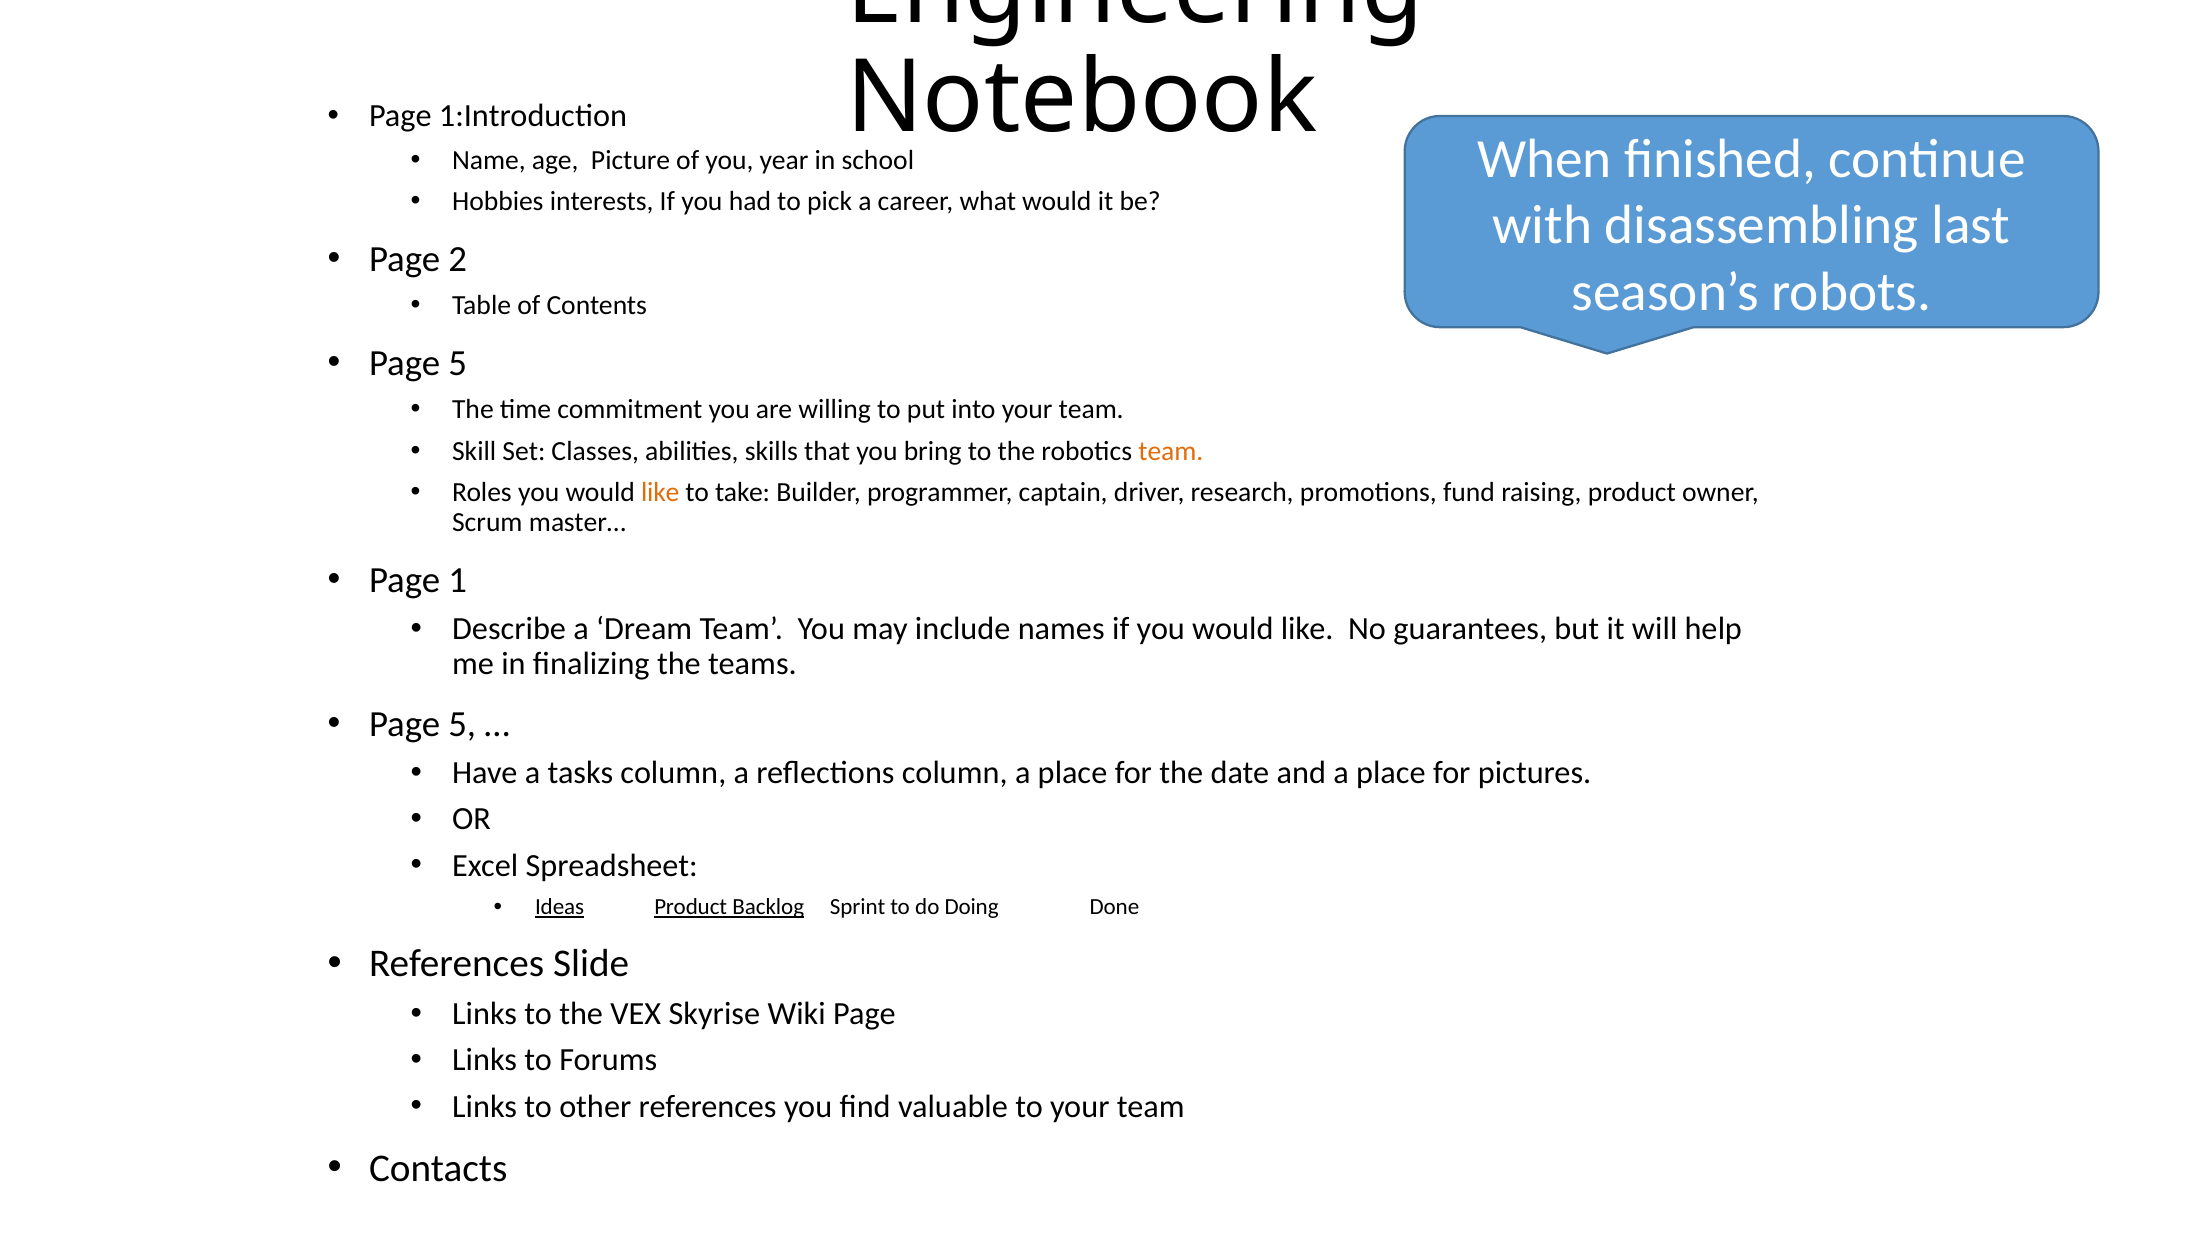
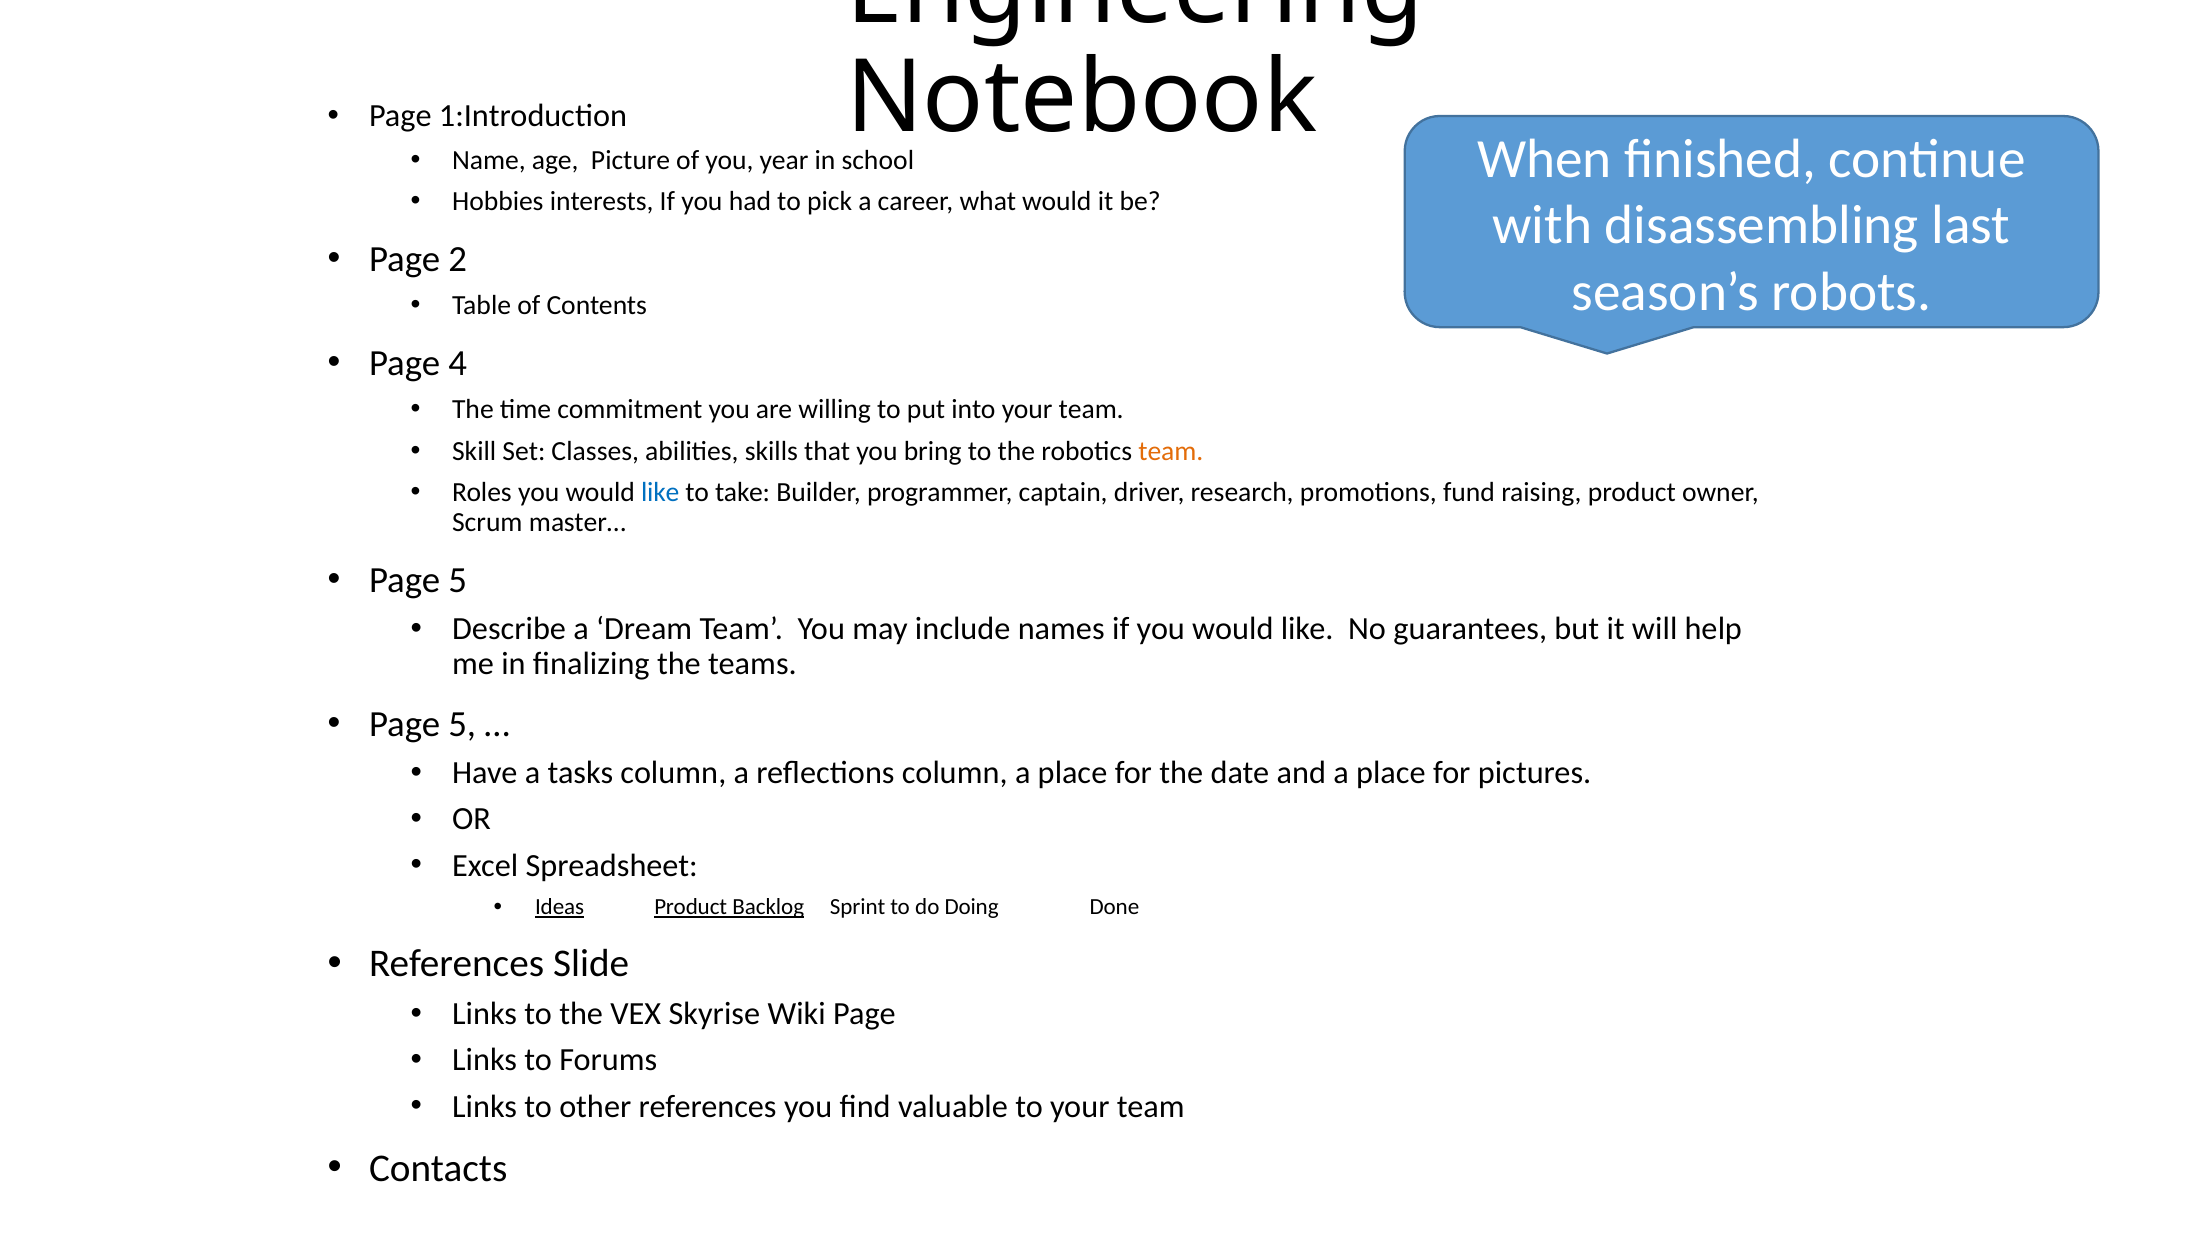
5 at (458, 363): 5 -> 4
like at (660, 492) colour: orange -> blue
1 at (458, 580): 1 -> 5
